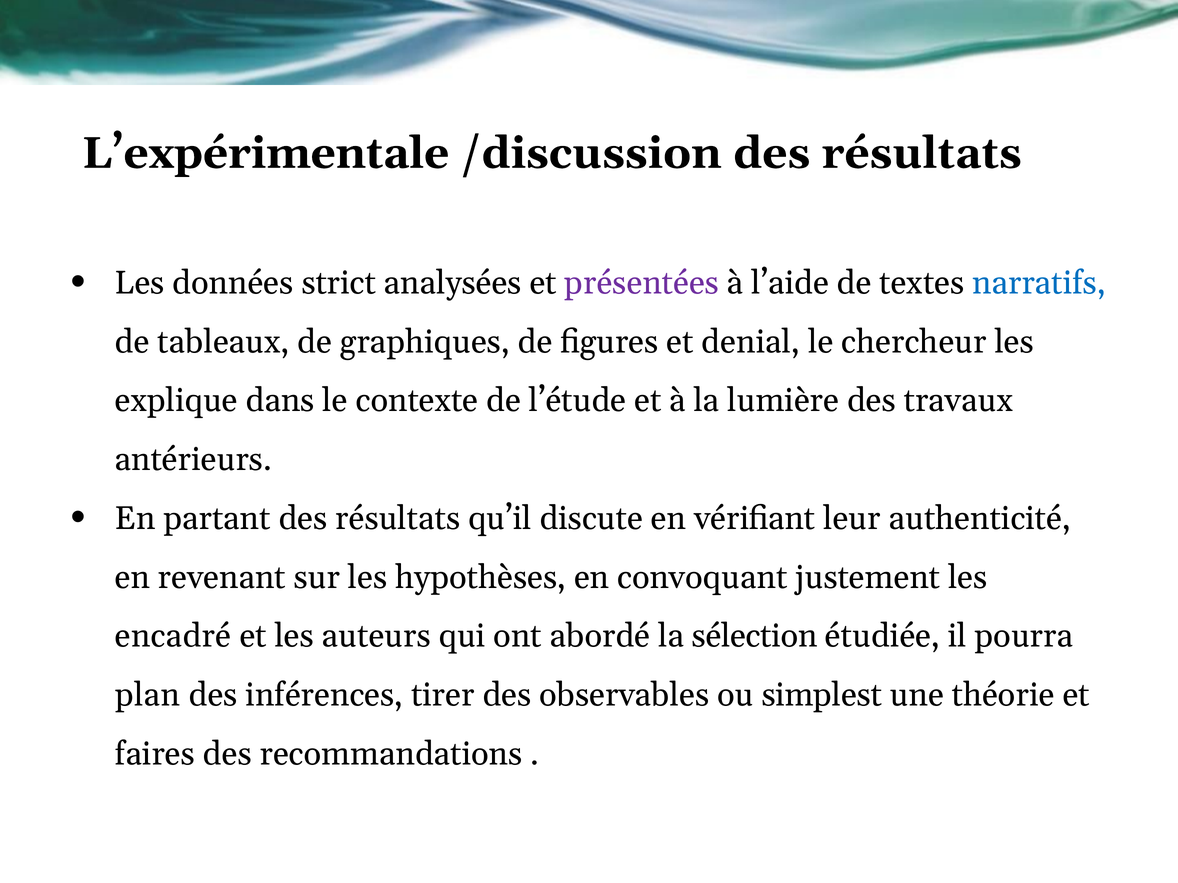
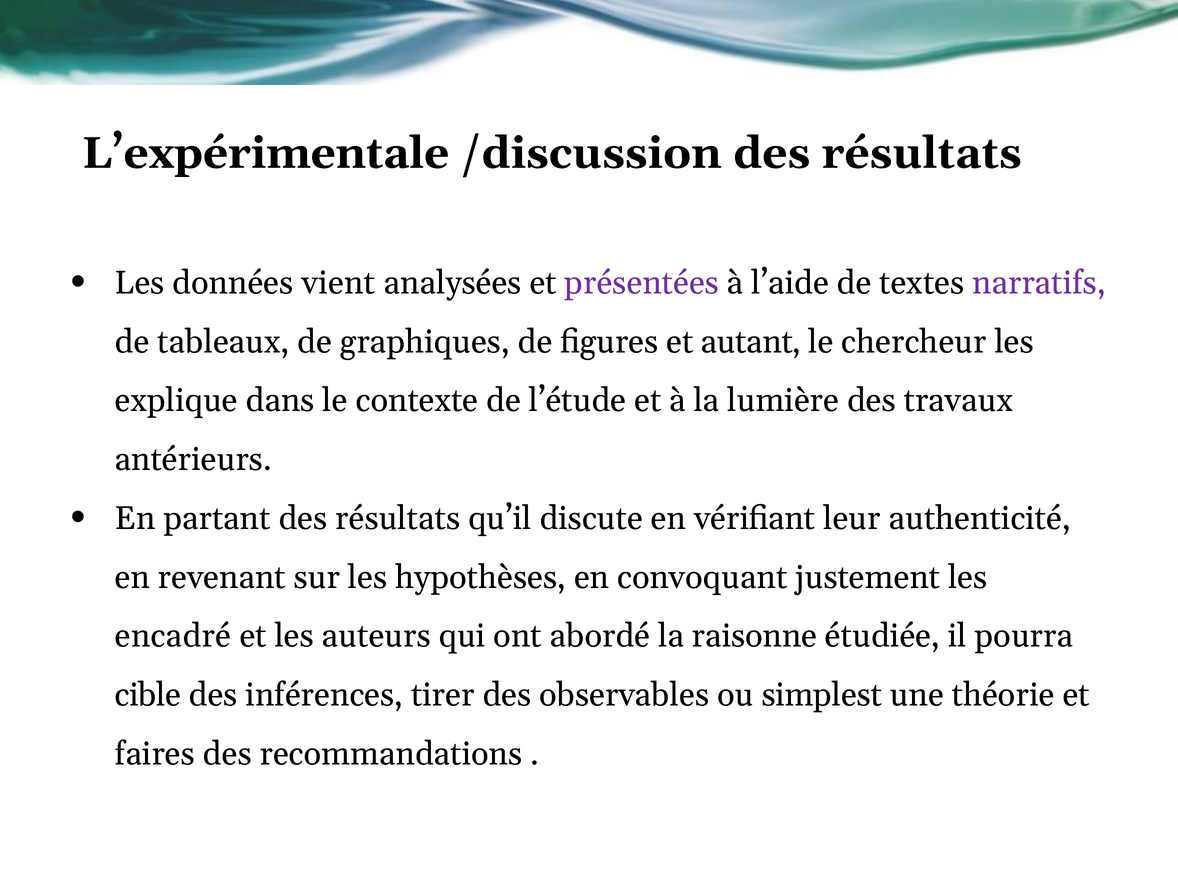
strict: strict -> vient
narratifs colour: blue -> purple
denial: denial -> autant
sélection: sélection -> raisonne
plan: plan -> cible
